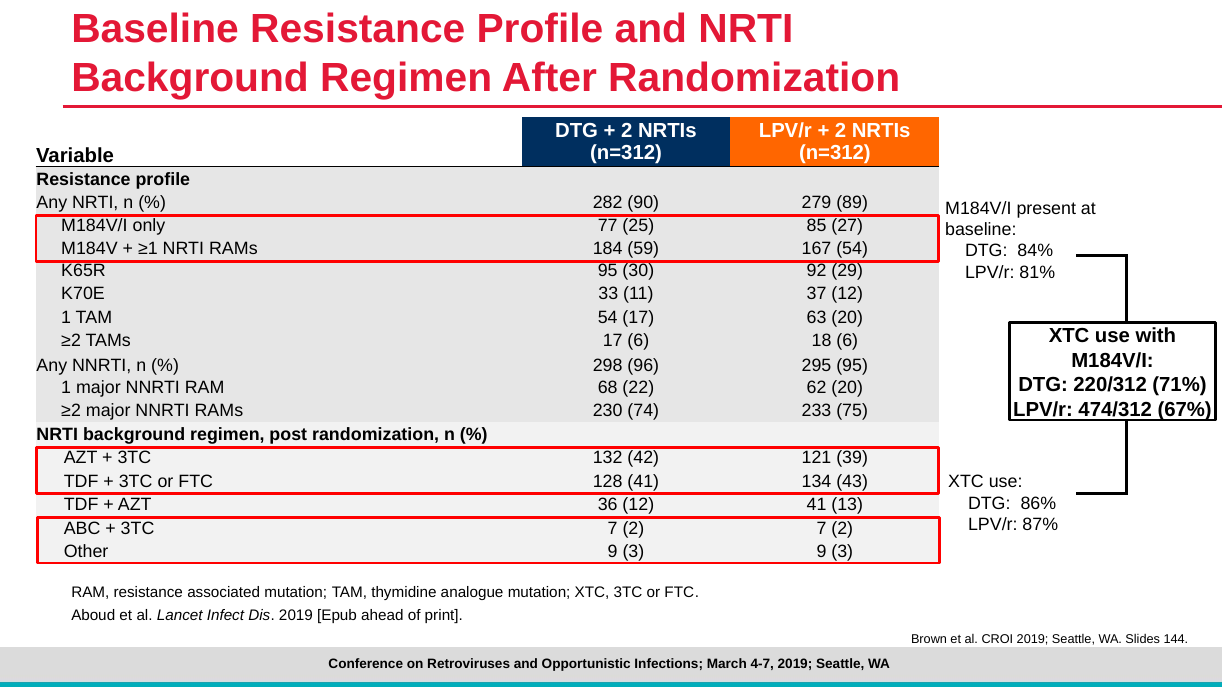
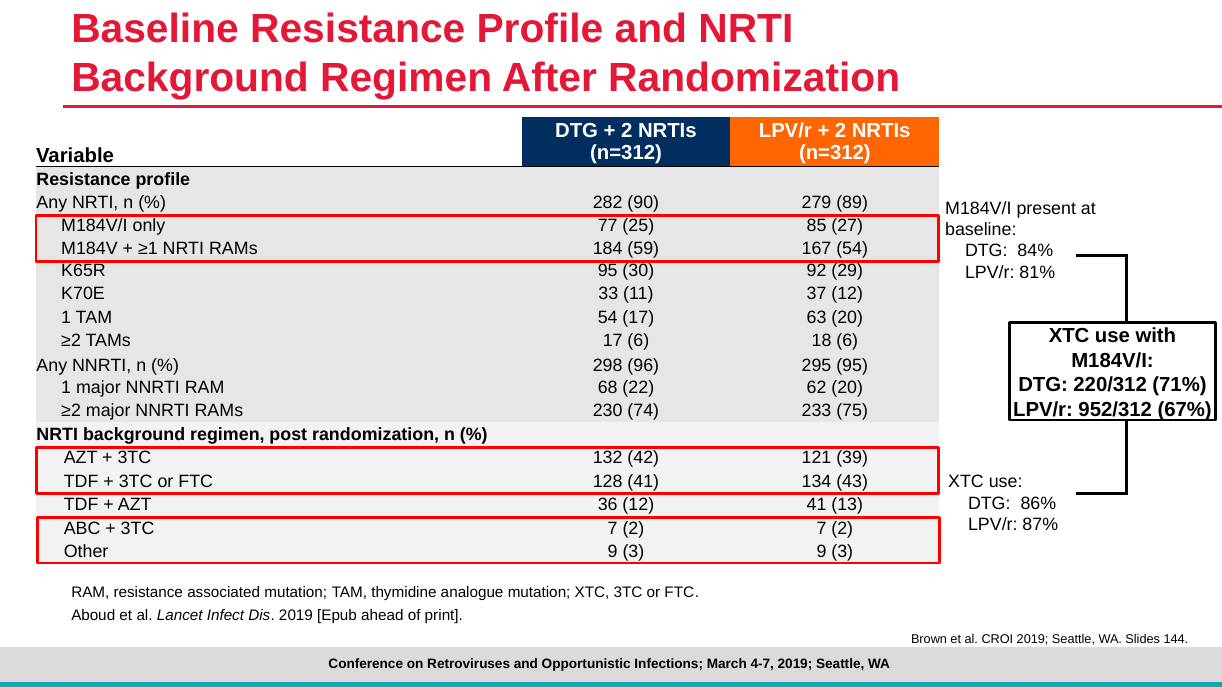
474/312: 474/312 -> 952/312
